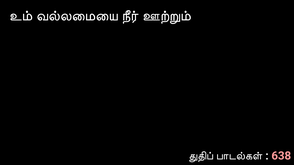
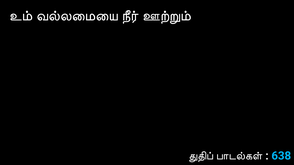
638 colour: pink -> light blue
